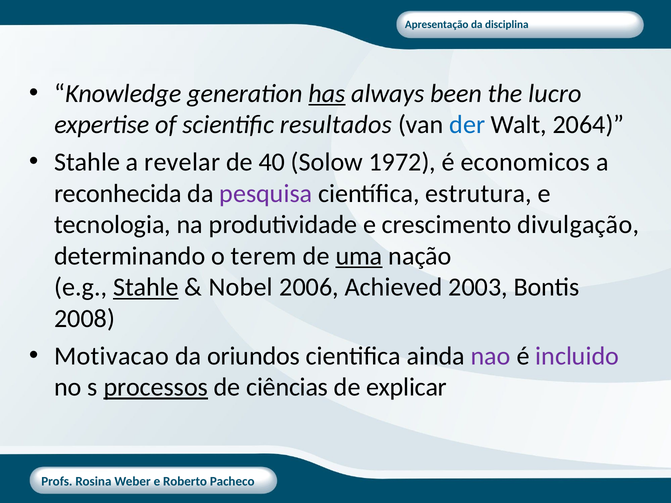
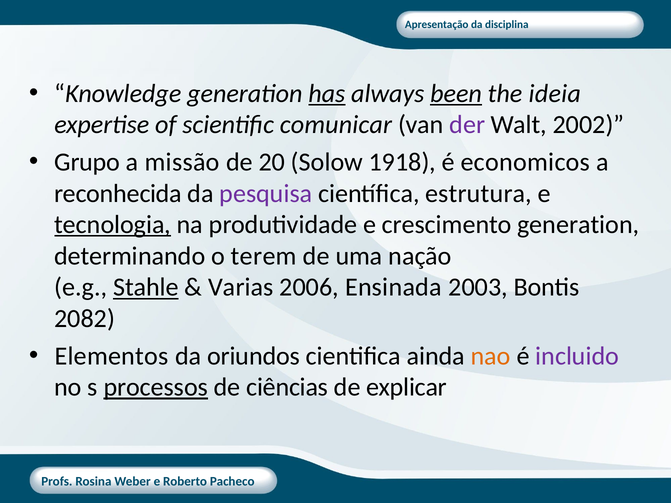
been underline: none -> present
lucro: lucro -> ideia
resultados: resultados -> comunicar
der colour: blue -> purple
2064: 2064 -> 2002
Stahle at (87, 162): Stahle -> Grupo
revelar: revelar -> missão
40: 40 -> 20
1972: 1972 -> 1918
tecnologia underline: none -> present
crescimento divulgação: divulgação -> generation
uma underline: present -> none
Nobel: Nobel -> Varias
Achieved: Achieved -> Ensinada
2008: 2008 -> 2082
Motivacao: Motivacao -> Elementos
nao colour: purple -> orange
